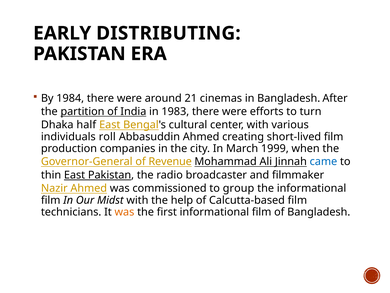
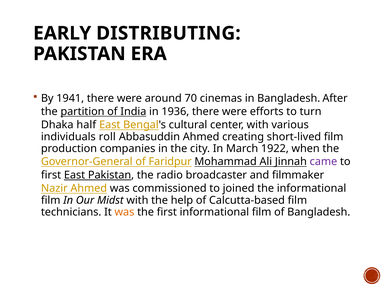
1984: 1984 -> 1941
21: 21 -> 70
1983: 1983 -> 1936
1999: 1999 -> 1922
Revenue: Revenue -> Faridpur
came colour: blue -> purple
thin at (51, 175): thin -> first
group: group -> joined
